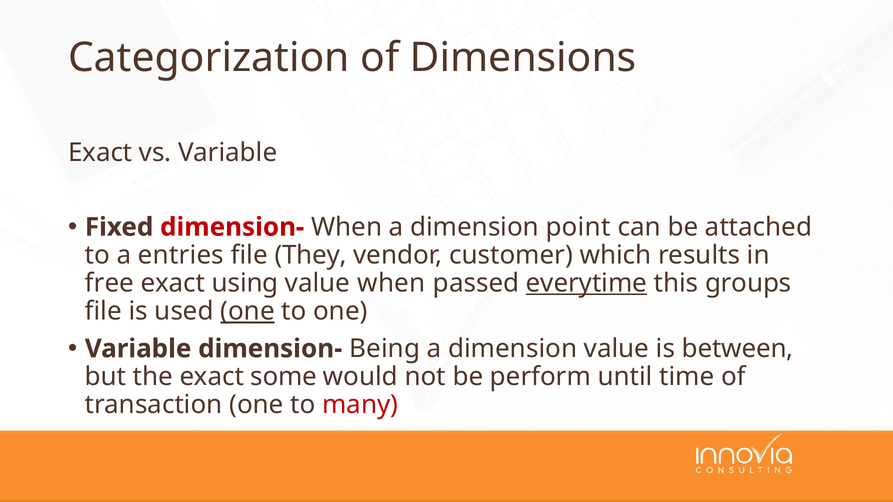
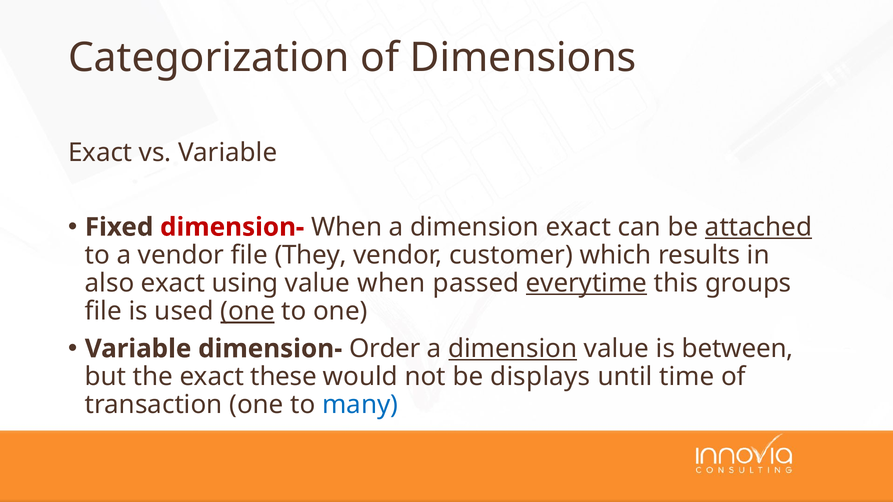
dimension point: point -> exact
attached underline: none -> present
a entries: entries -> vendor
free: free -> also
Being: Being -> Order
dimension at (513, 349) underline: none -> present
some: some -> these
perform: perform -> displays
many colour: red -> blue
